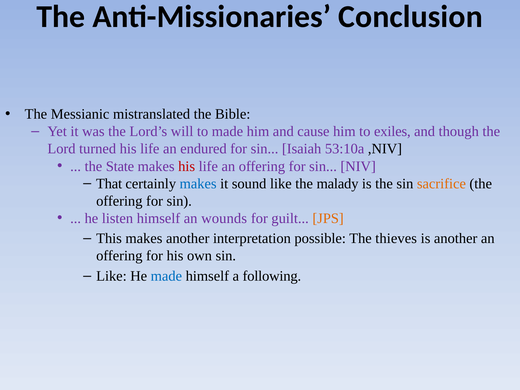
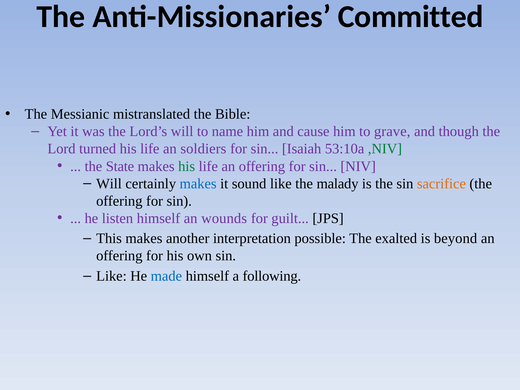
Conclusion: Conclusion -> Committed
to made: made -> name
exiles: exiles -> grave
endured: endured -> soldiers
,NIV colour: black -> green
his at (187, 166) colour: red -> green
That at (109, 184): That -> Will
JPS colour: orange -> black
thieves: thieves -> exalted
is another: another -> beyond
